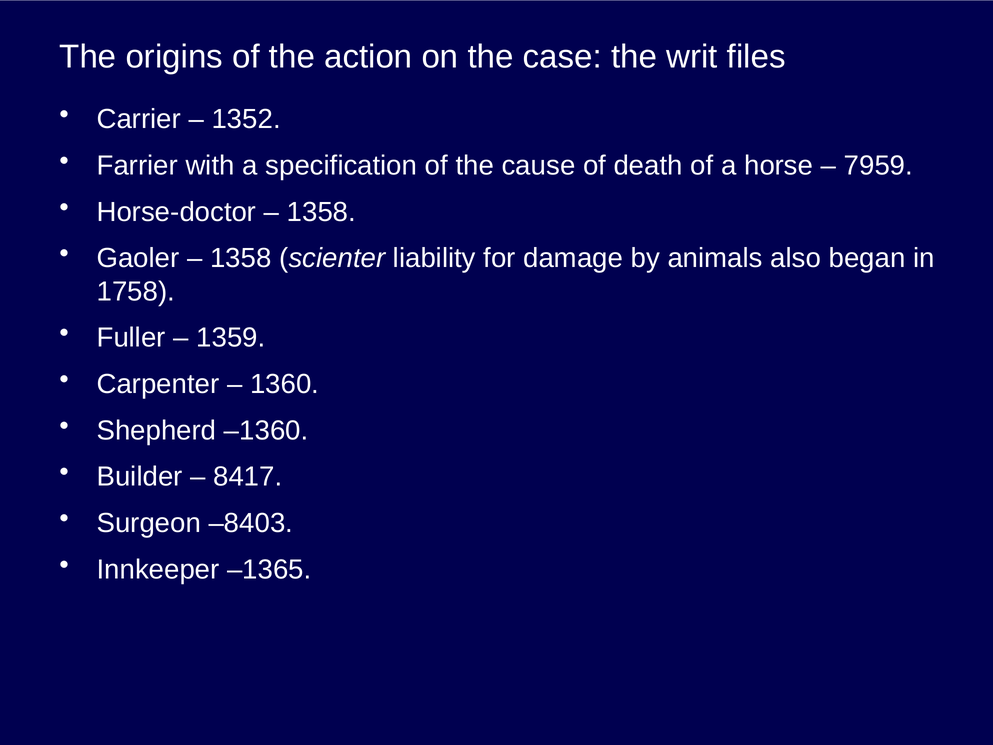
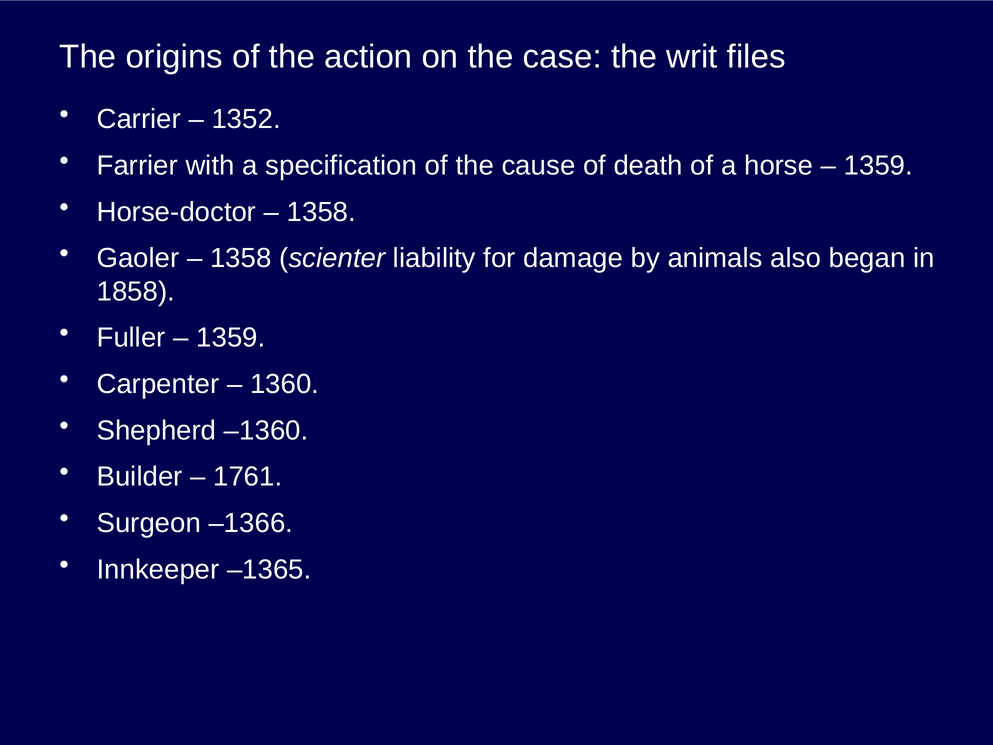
7959 at (878, 166): 7959 -> 1359
1758: 1758 -> 1858
8417: 8417 -> 1761
–8403: –8403 -> –1366
